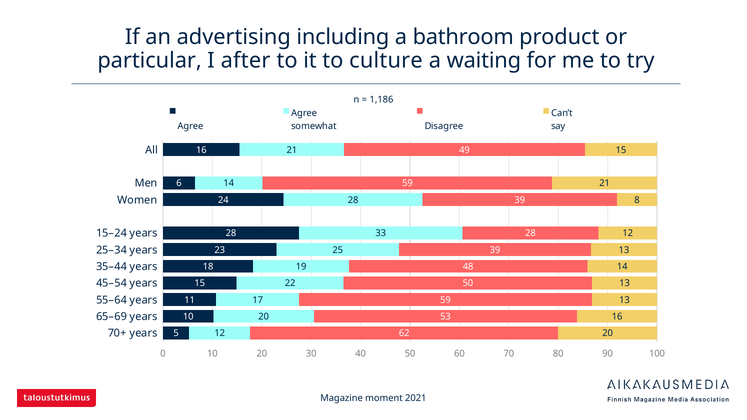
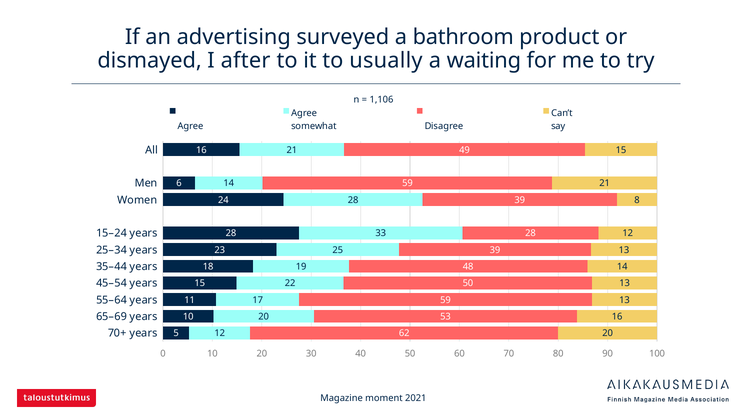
including: including -> surveyed
particular: particular -> dismayed
culture: culture -> usually
1,186: 1,186 -> 1,106
